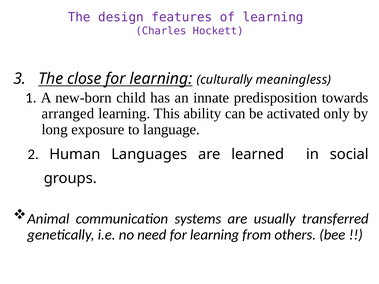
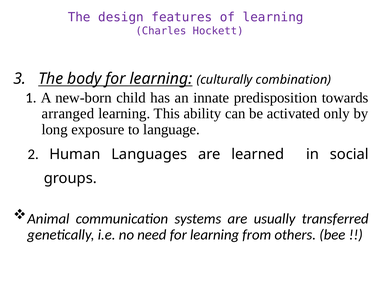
close: close -> body
meaningless: meaningless -> combination
